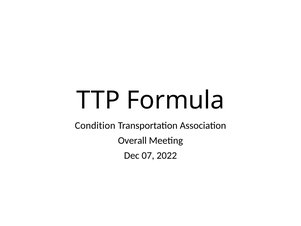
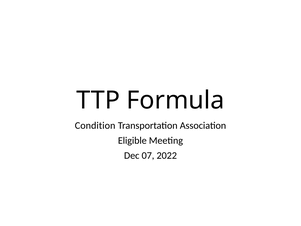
Overall: Overall -> Eligible
